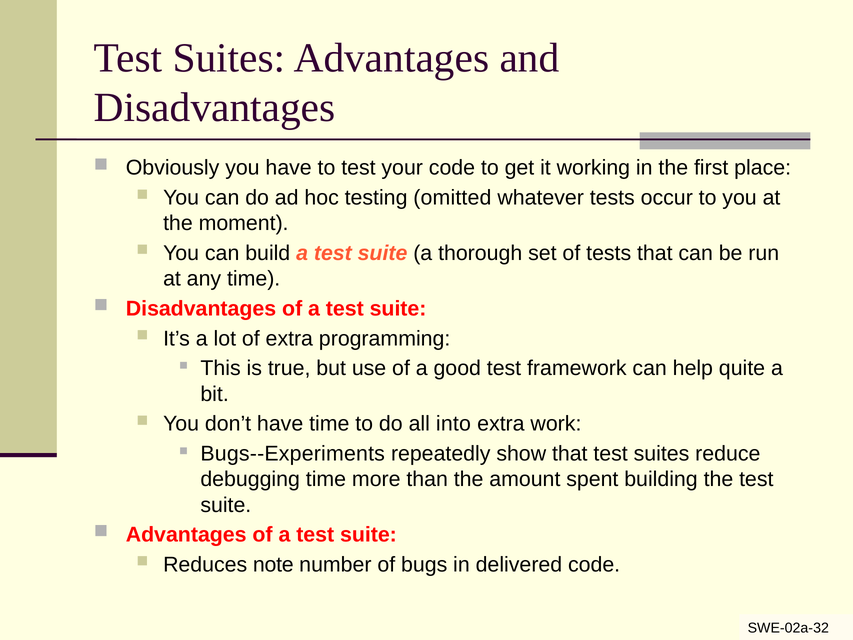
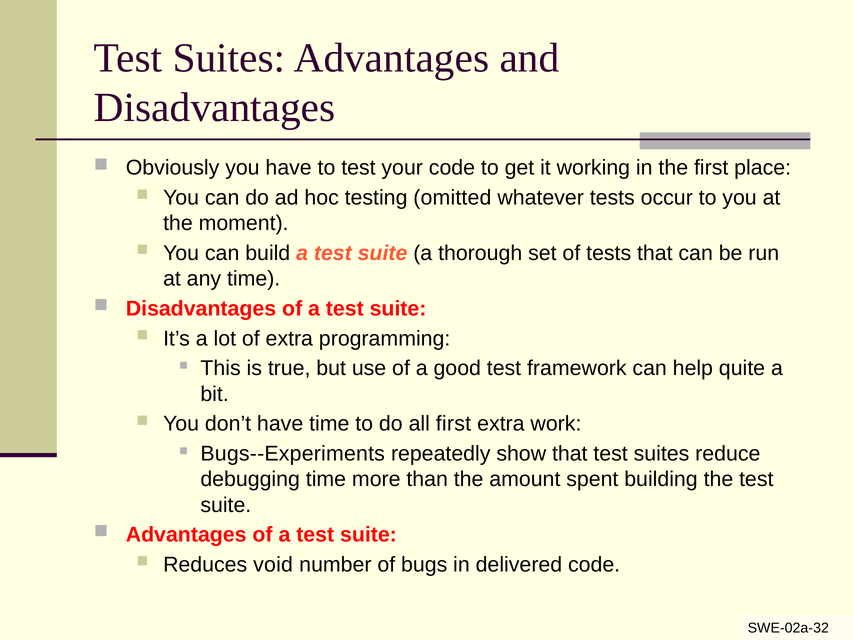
all into: into -> first
note: note -> void
